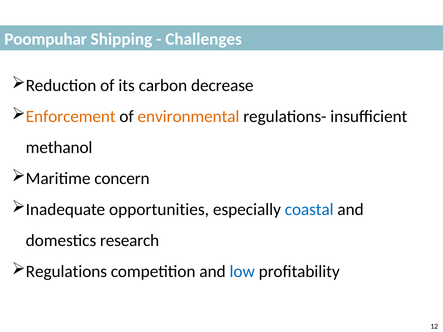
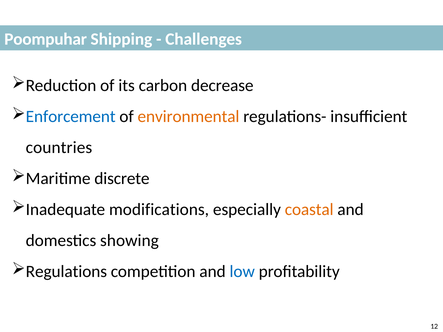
Enforcement colour: orange -> blue
methanol: methanol -> countries
concern: concern -> discrete
opportunities: opportunities -> modifications
coastal colour: blue -> orange
research: research -> showing
